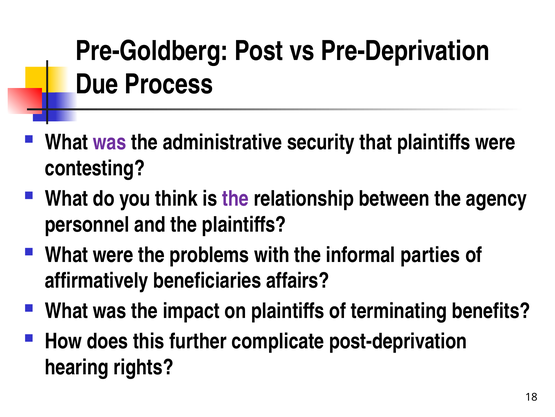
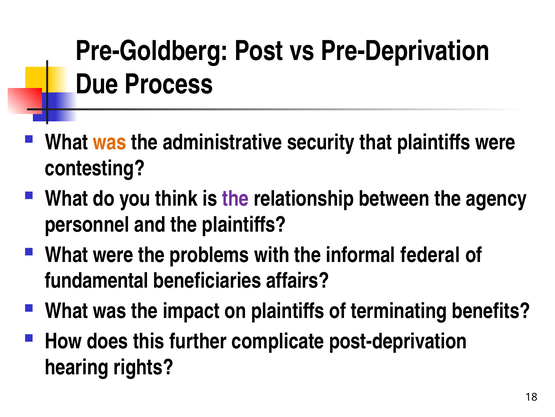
was at (110, 142) colour: purple -> orange
parties: parties -> federal
affirmatively: affirmatively -> fundamental
